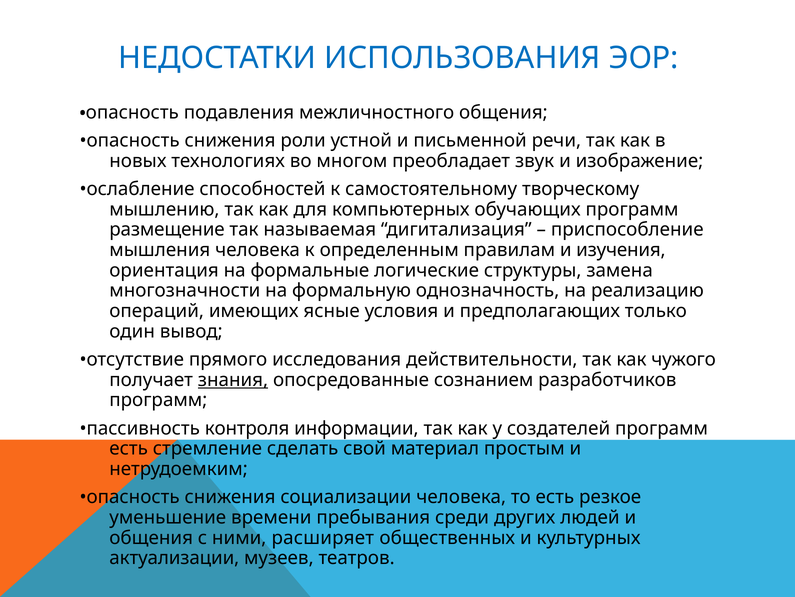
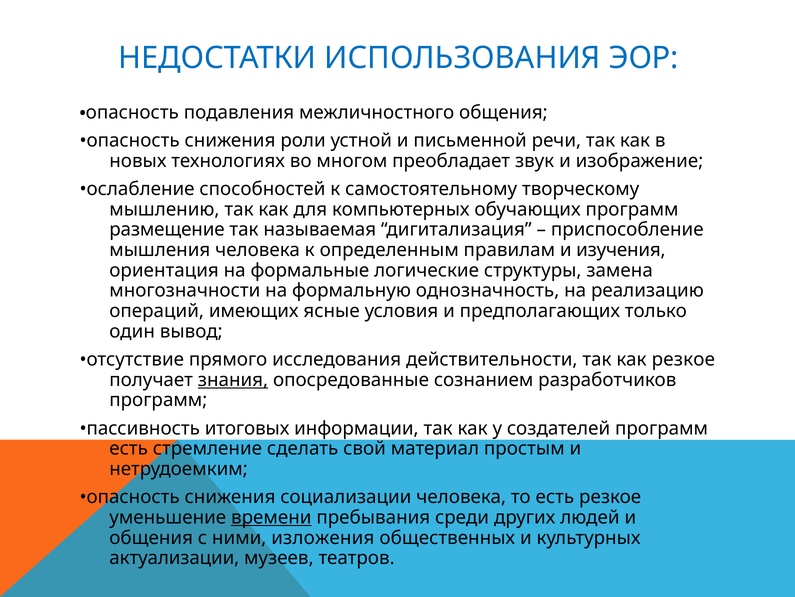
как чужого: чужого -> резкое
контроля: контроля -> итоговых
времени underline: none -> present
расширяет: расширяет -> изложения
